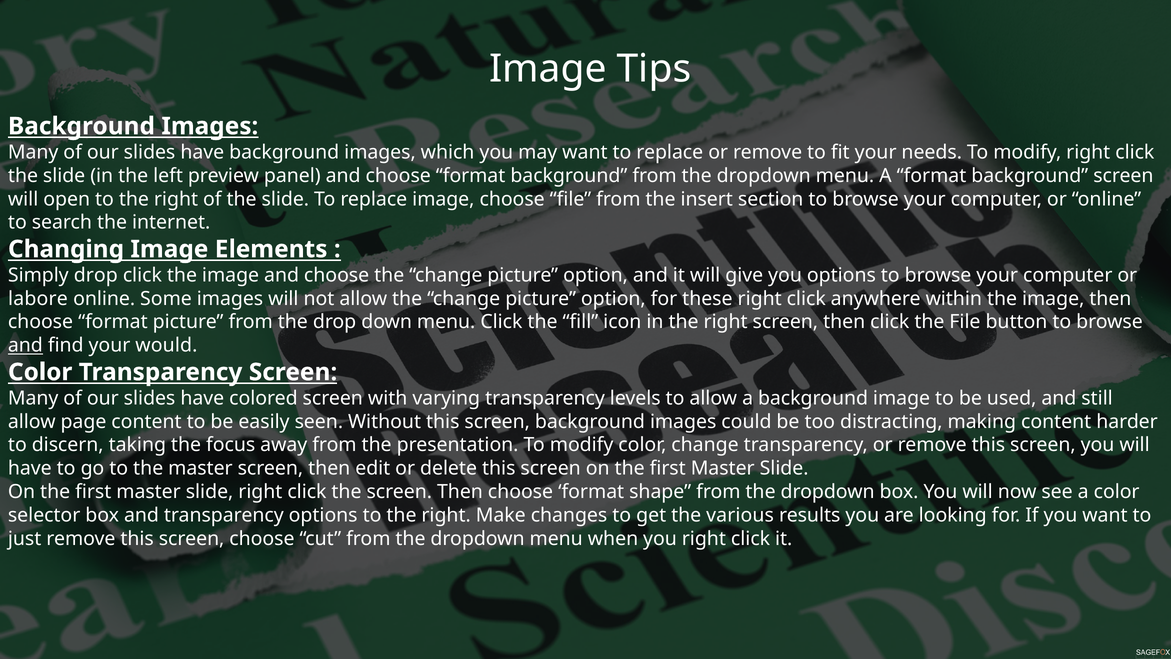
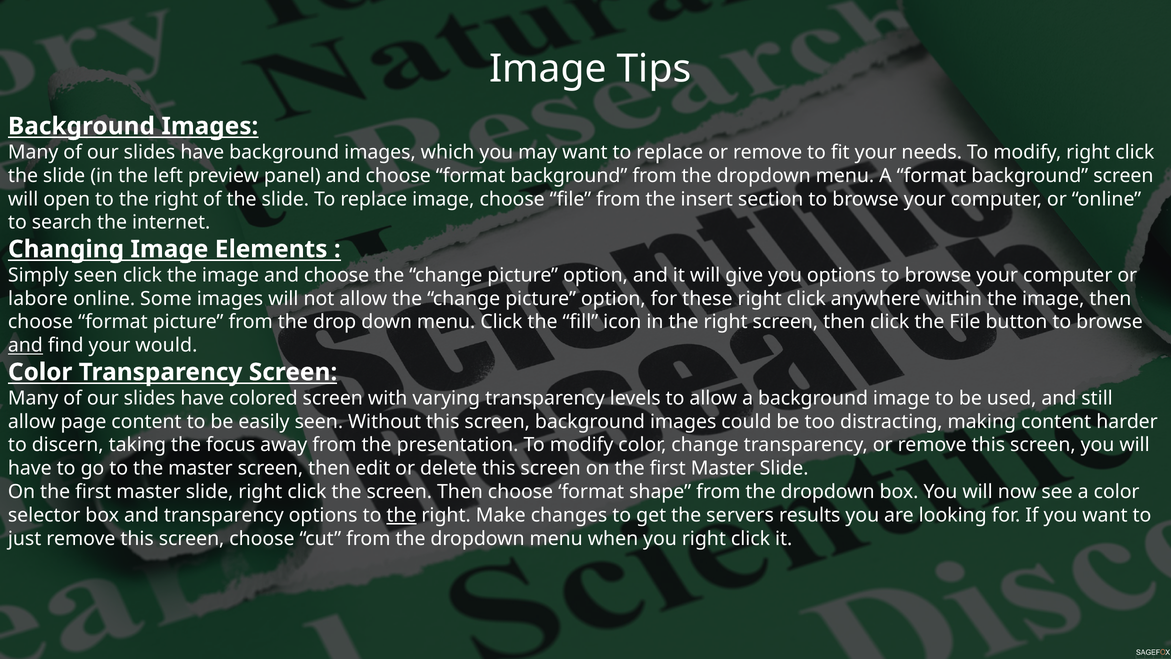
Simply drop: drop -> seen
the at (401, 515) underline: none -> present
various: various -> servers
